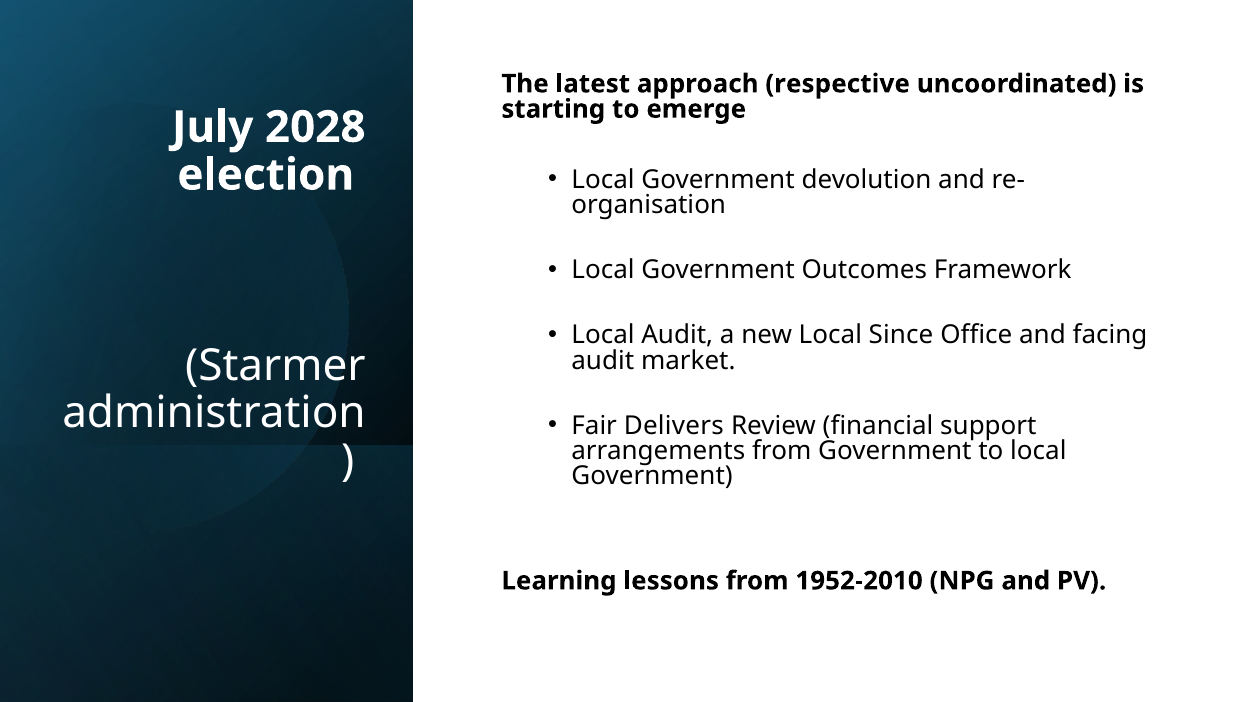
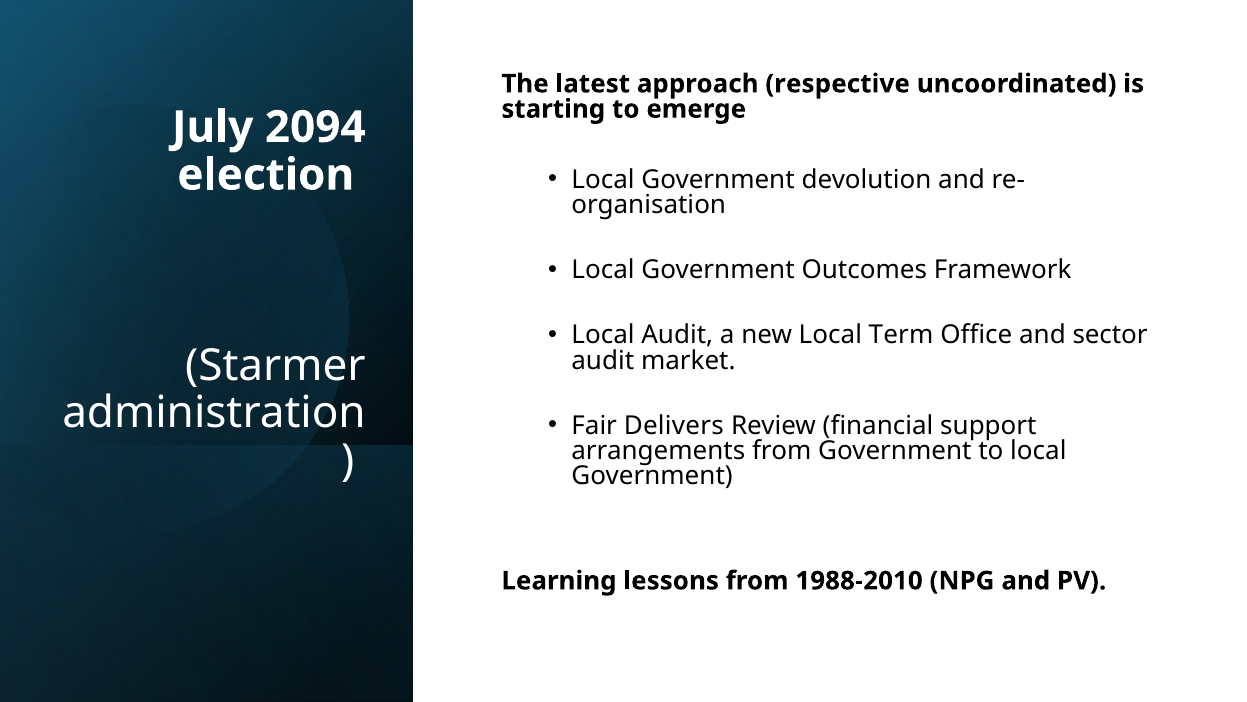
2028: 2028 -> 2094
Since: Since -> Term
facing: facing -> sector
1952-2010: 1952-2010 -> 1988-2010
